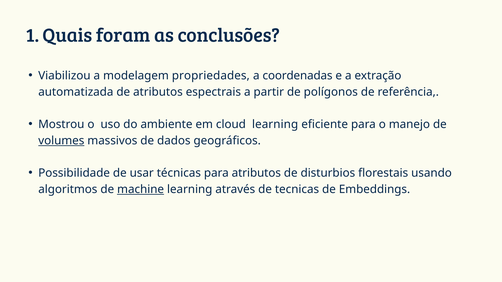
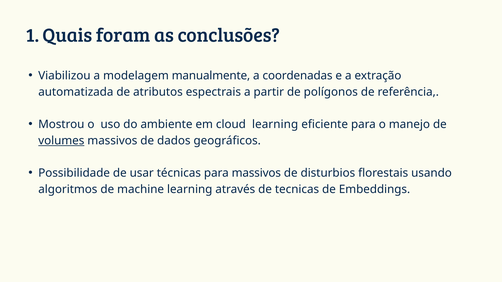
propriedades: propriedades -> manualmente
para atributos: atributos -> massivos
machine underline: present -> none
